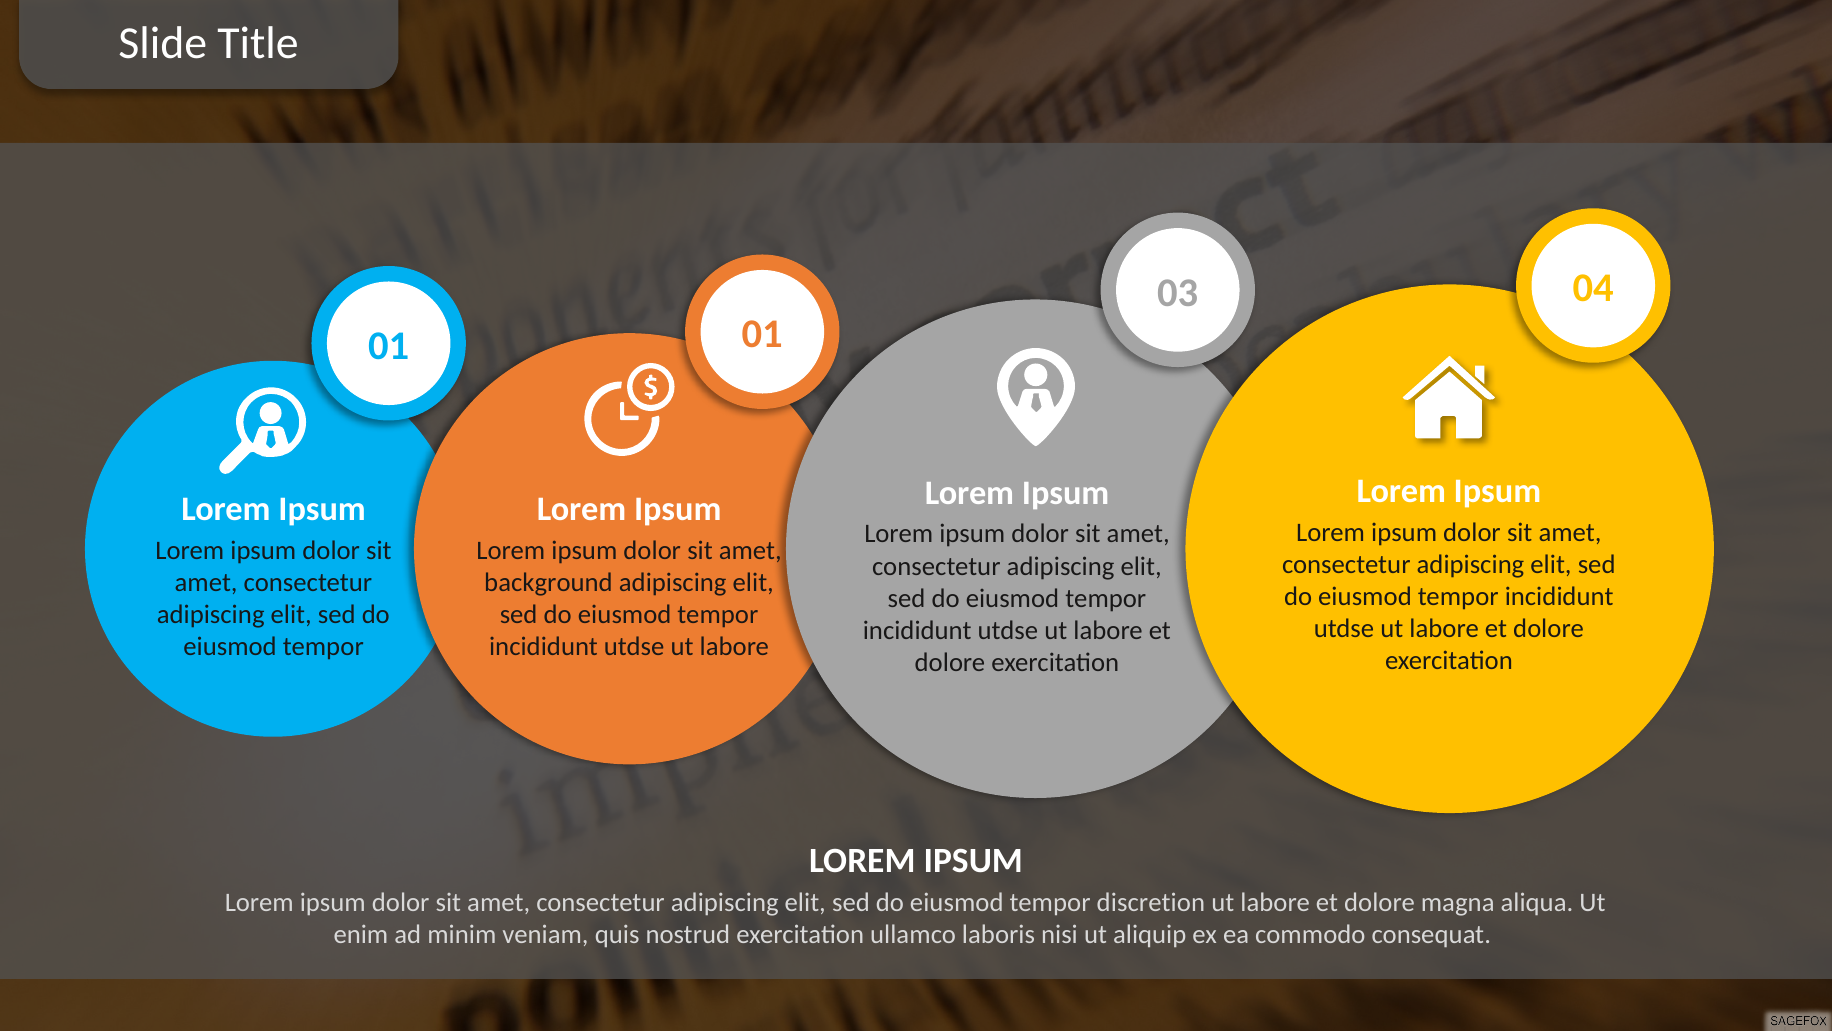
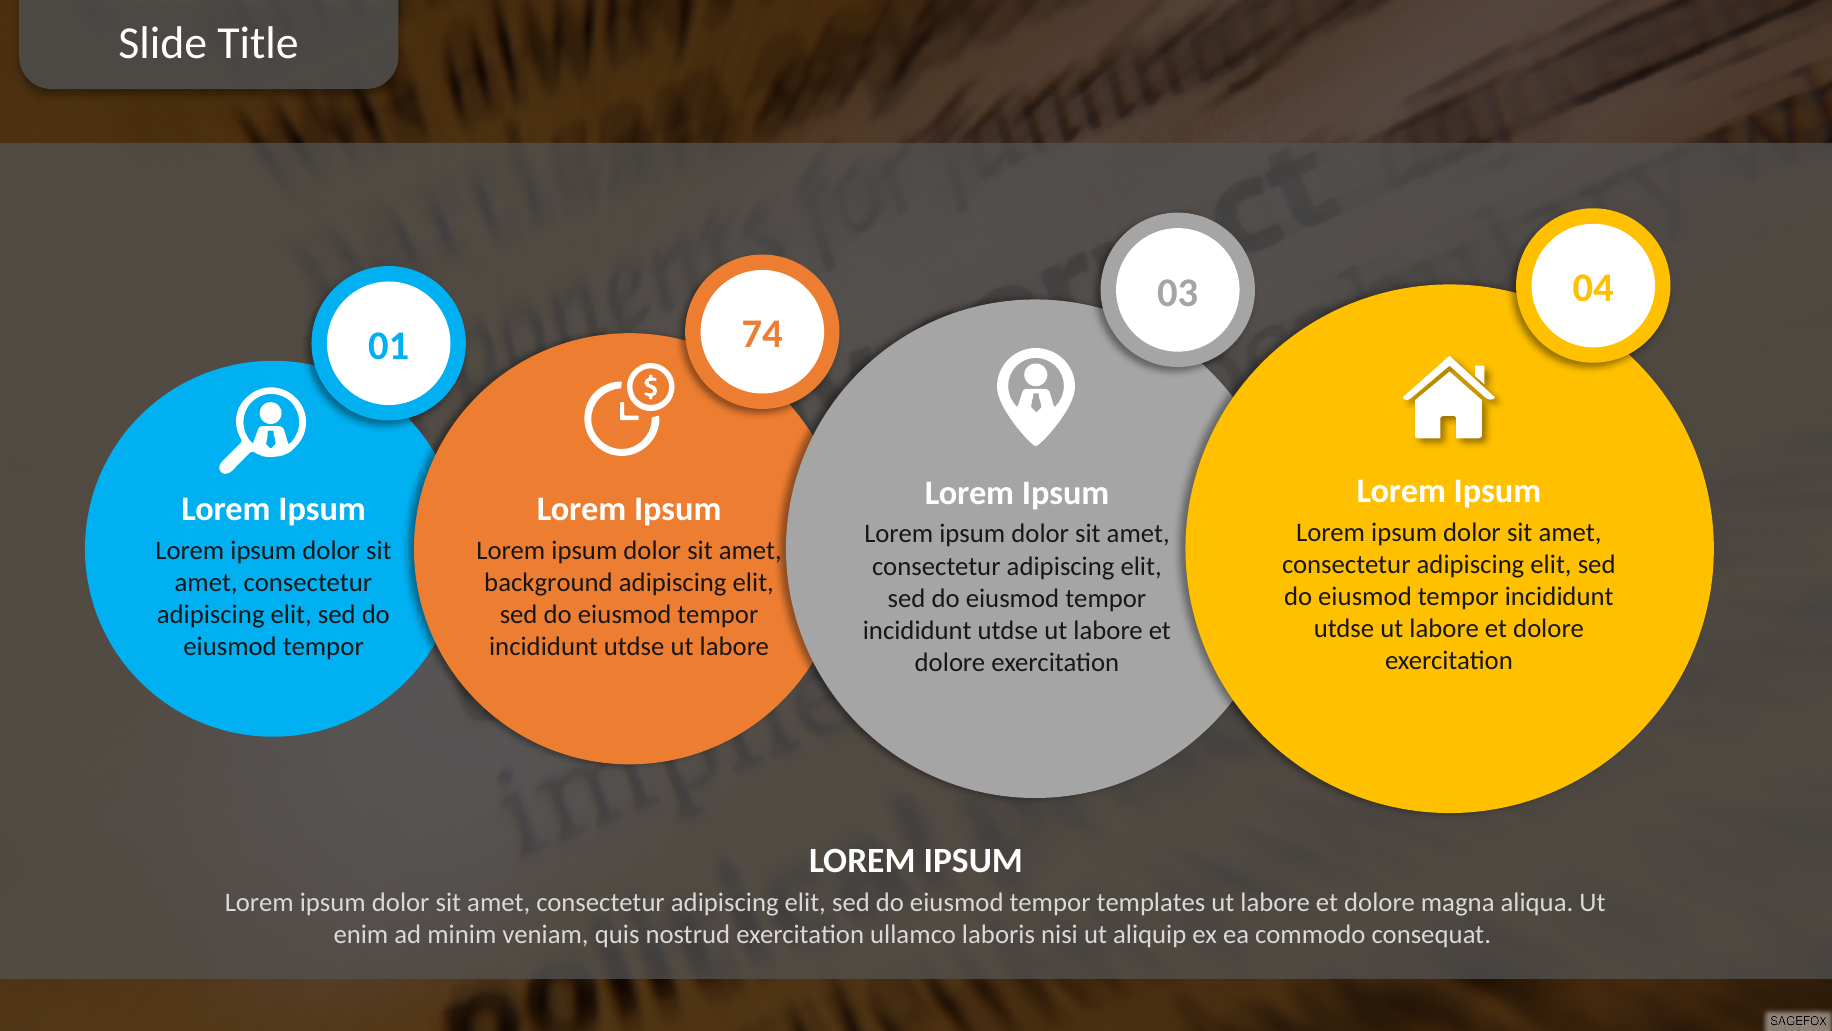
01 01: 01 -> 74
discretion: discretion -> templates
